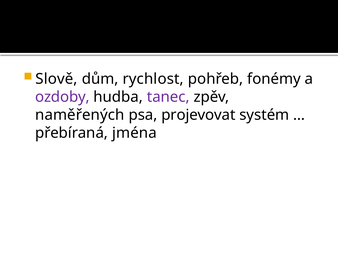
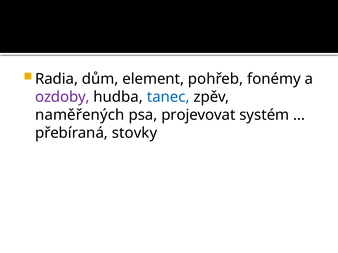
Slově: Slově -> Radia
rychlost: rychlost -> element
tanec colour: purple -> blue
jména: jména -> stovky
